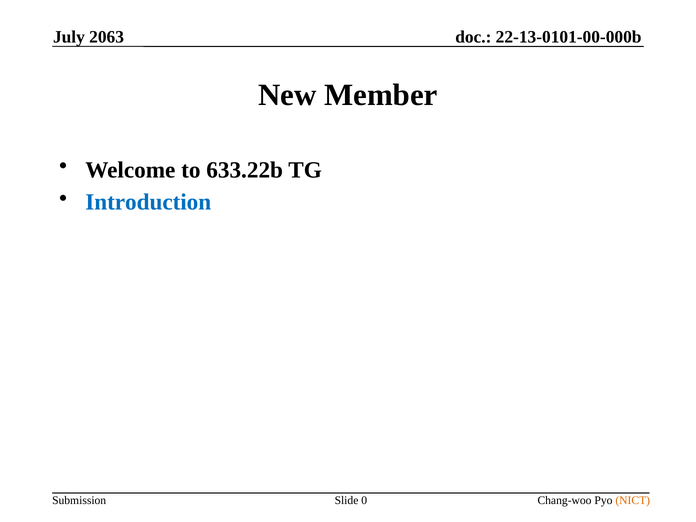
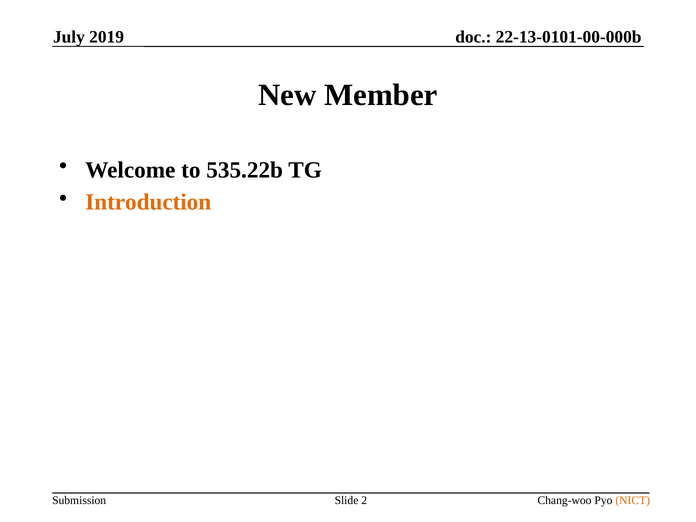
2063: 2063 -> 2019
633.22b: 633.22b -> 535.22b
Introduction colour: blue -> orange
0: 0 -> 2
